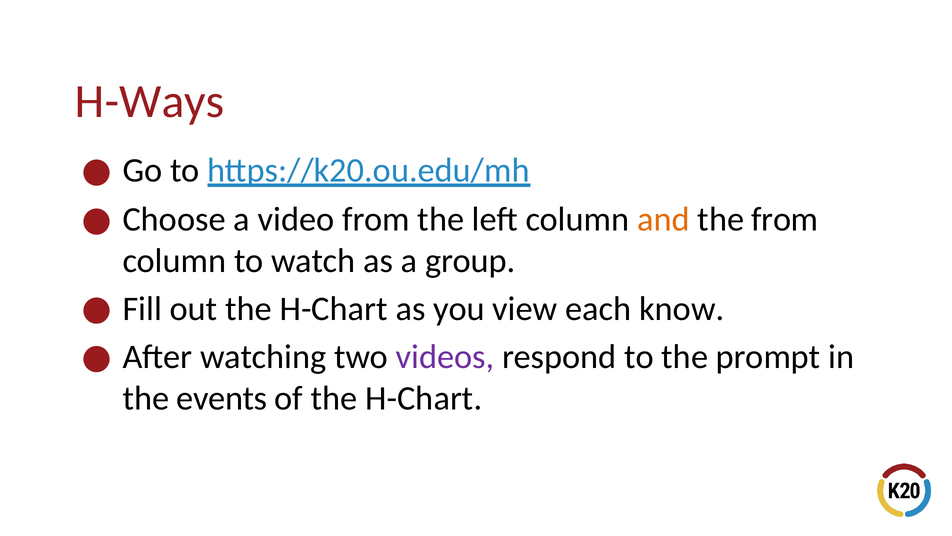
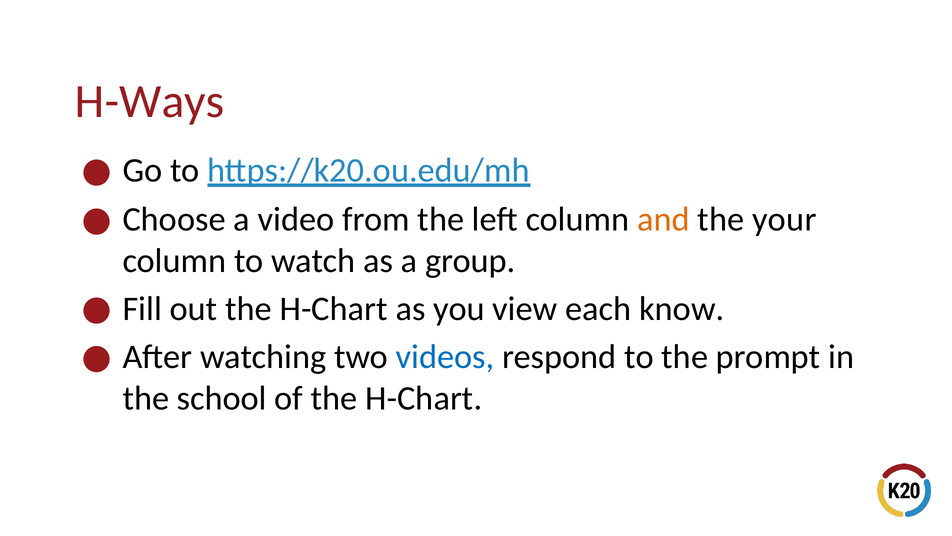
the from: from -> your
videos colour: purple -> blue
events: events -> school
